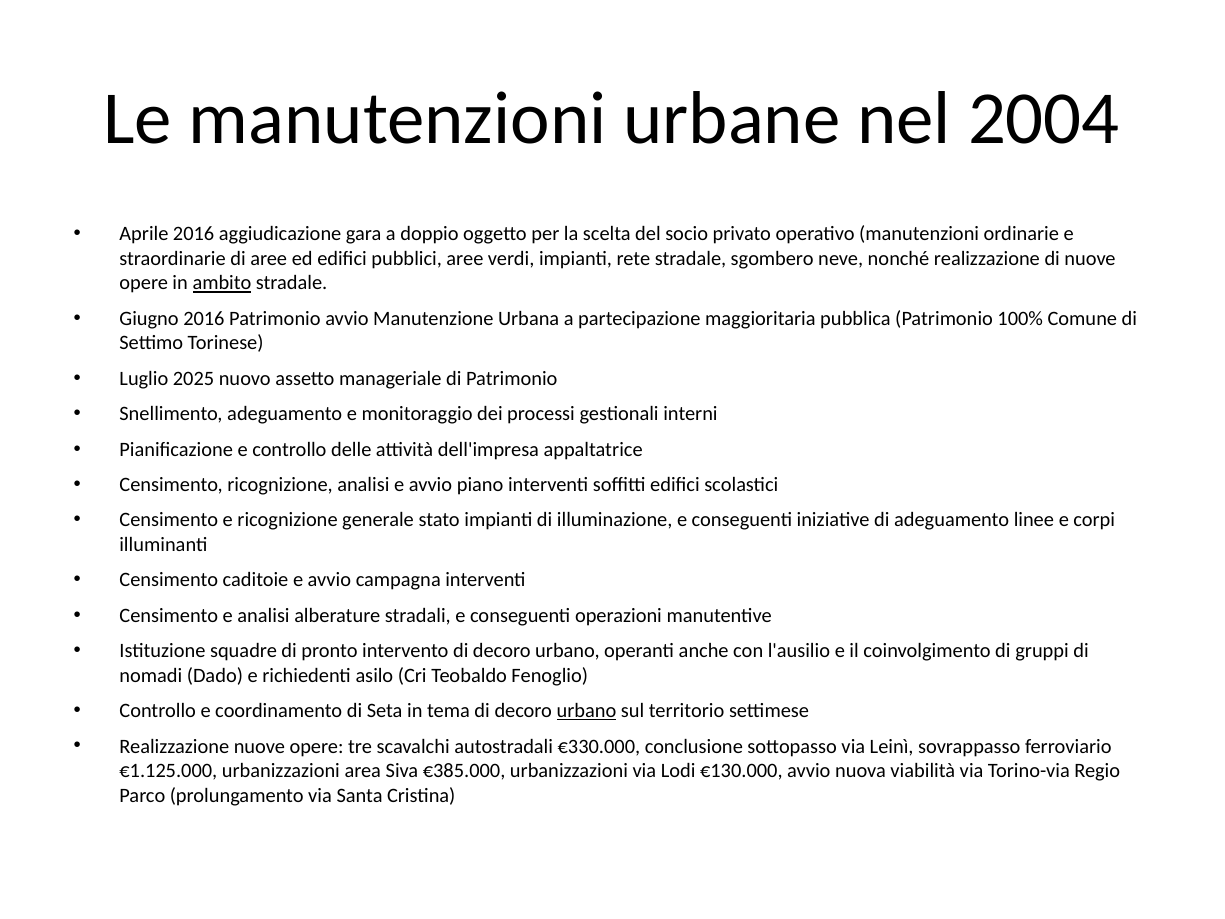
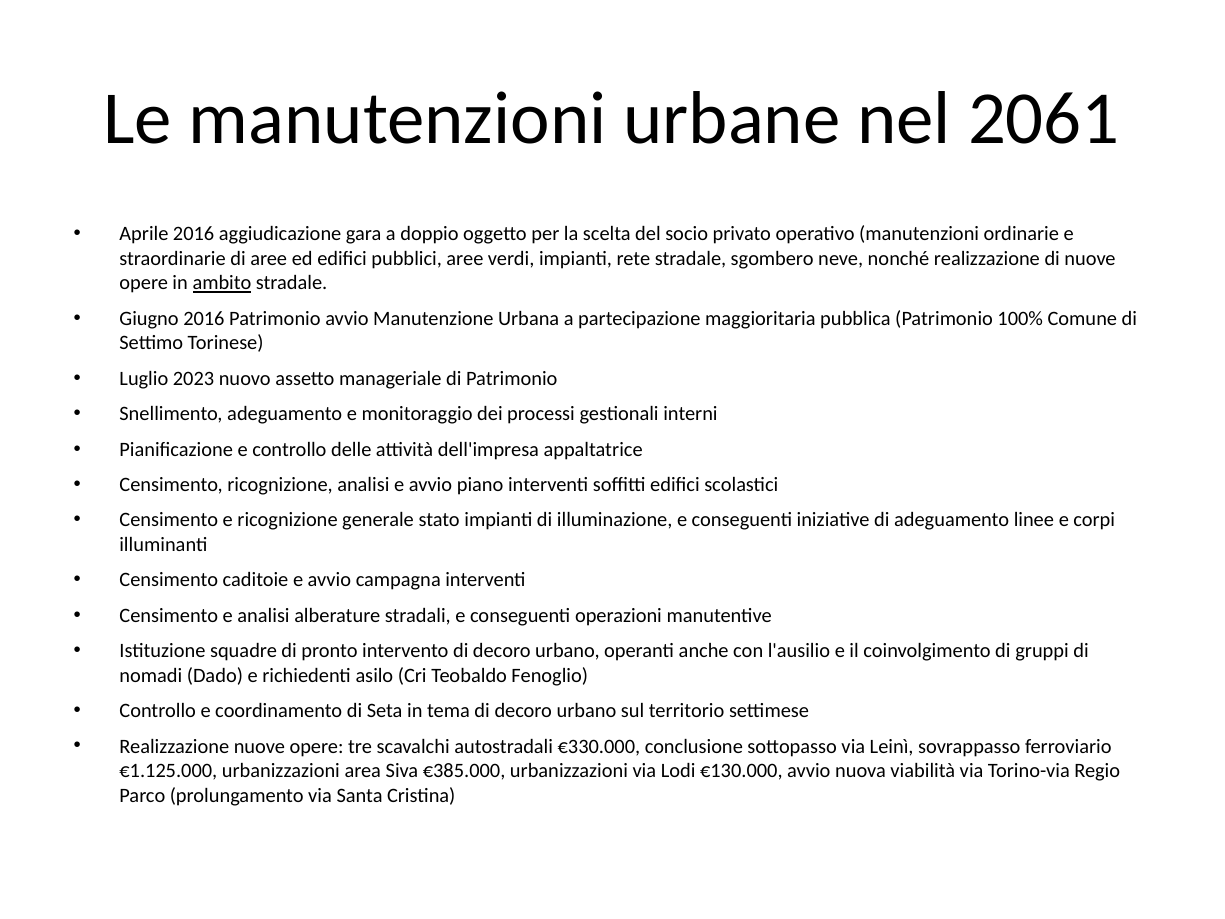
2004: 2004 -> 2061
2025: 2025 -> 2023
urbano at (587, 711) underline: present -> none
